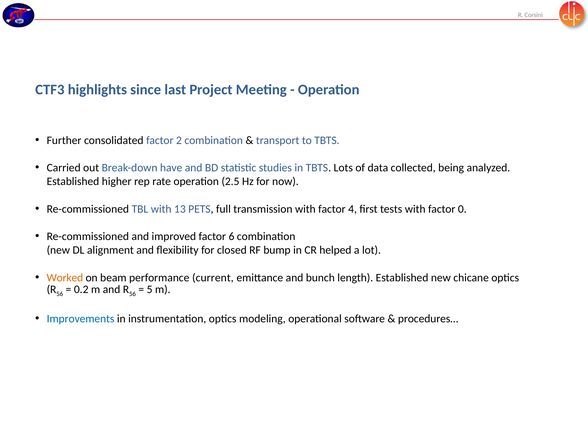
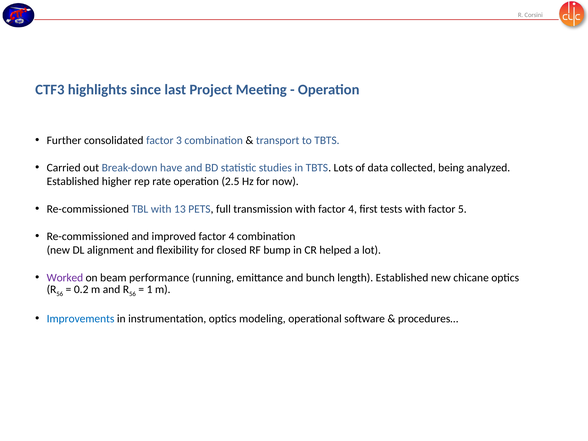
2: 2 -> 3
0: 0 -> 5
improved factor 6: 6 -> 4
Worked colour: orange -> purple
current: current -> running
5: 5 -> 1
